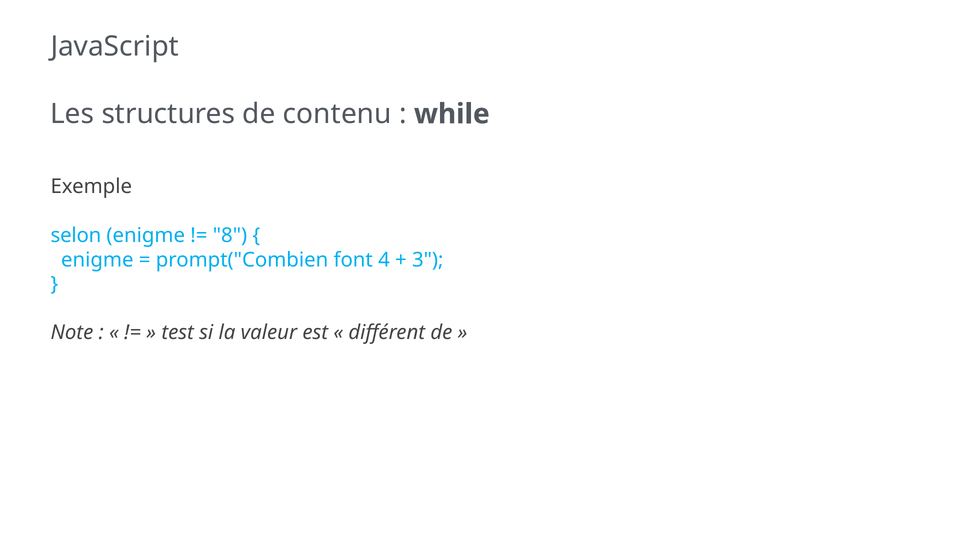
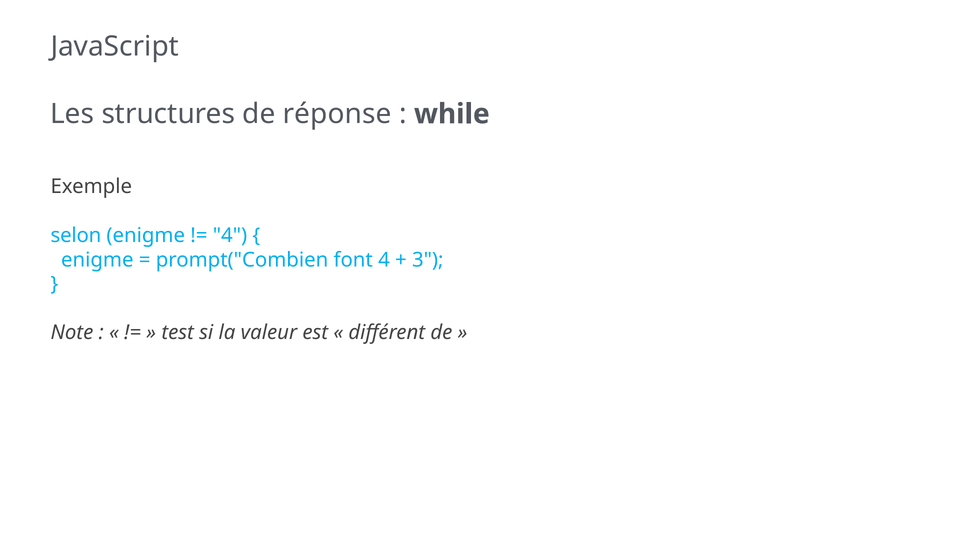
contenu: contenu -> réponse
8 at (230, 235): 8 -> 4
